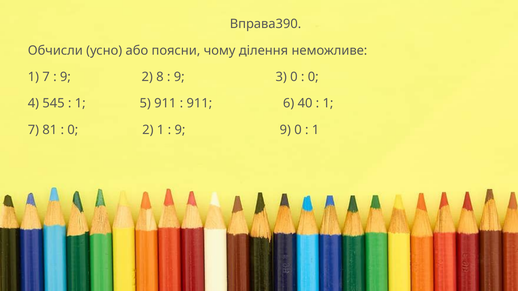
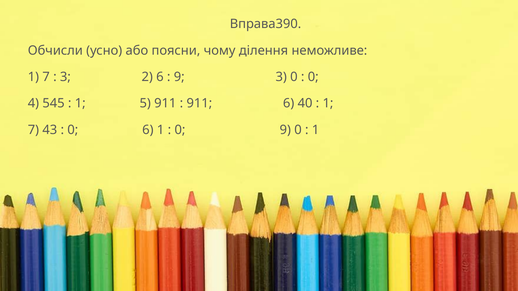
9 at (65, 77): 9 -> 3
2 8: 8 -> 6
81: 81 -> 43
0 2: 2 -> 6
9 at (180, 130): 9 -> 0
